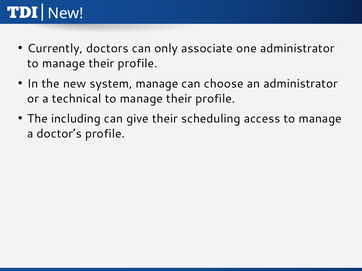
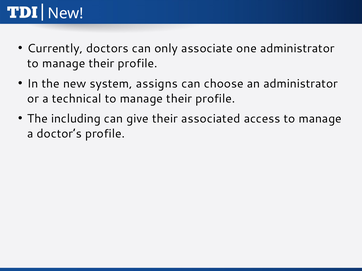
system manage: manage -> assigns
scheduling: scheduling -> associated
